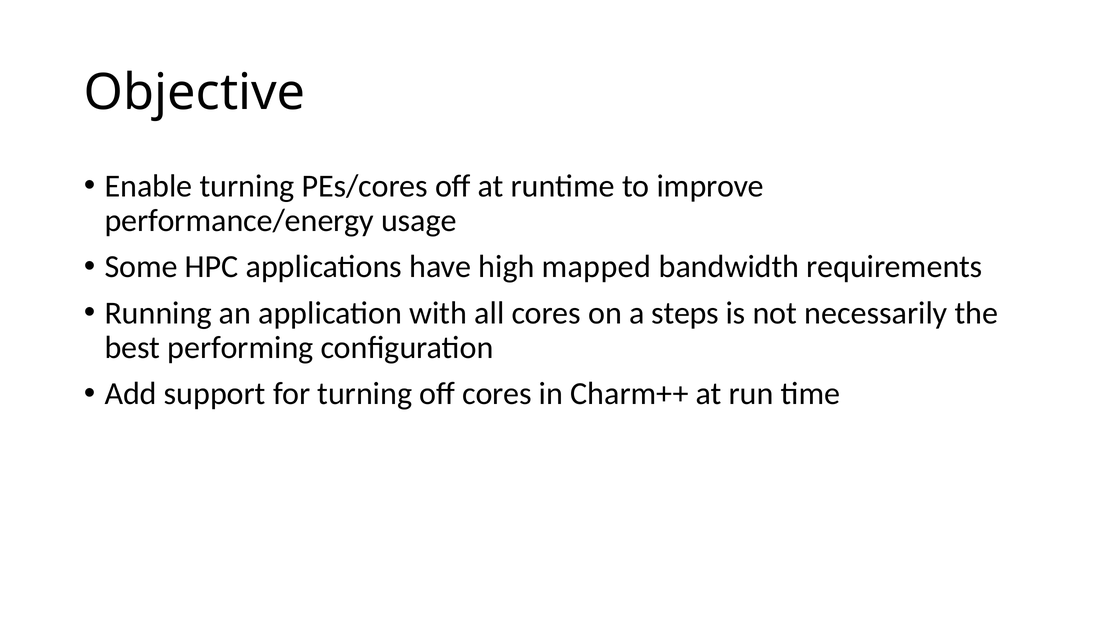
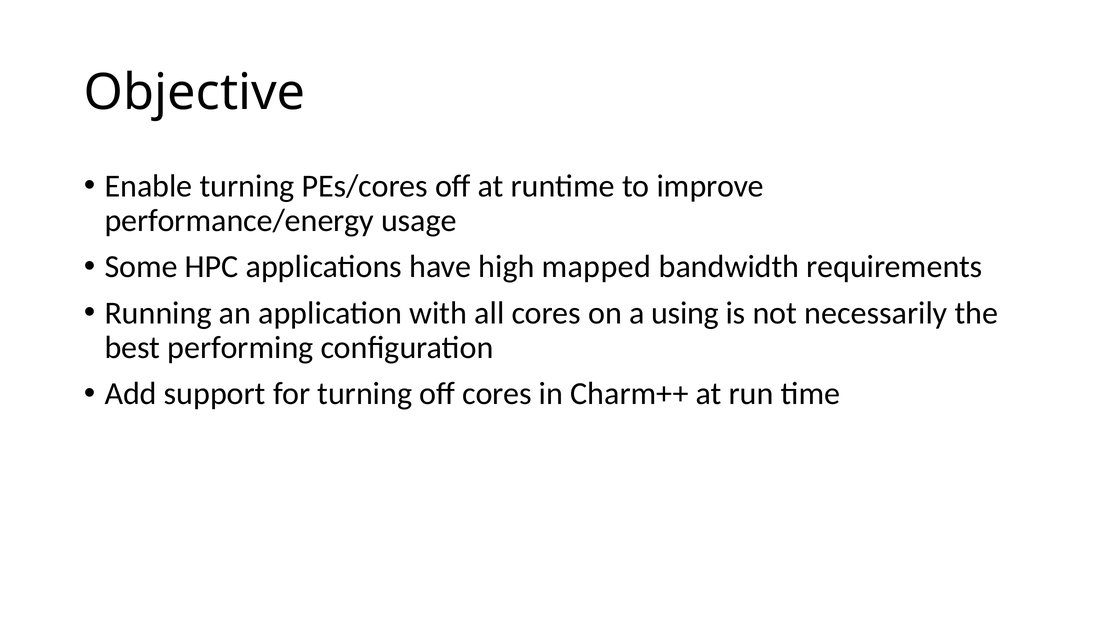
steps: steps -> using
